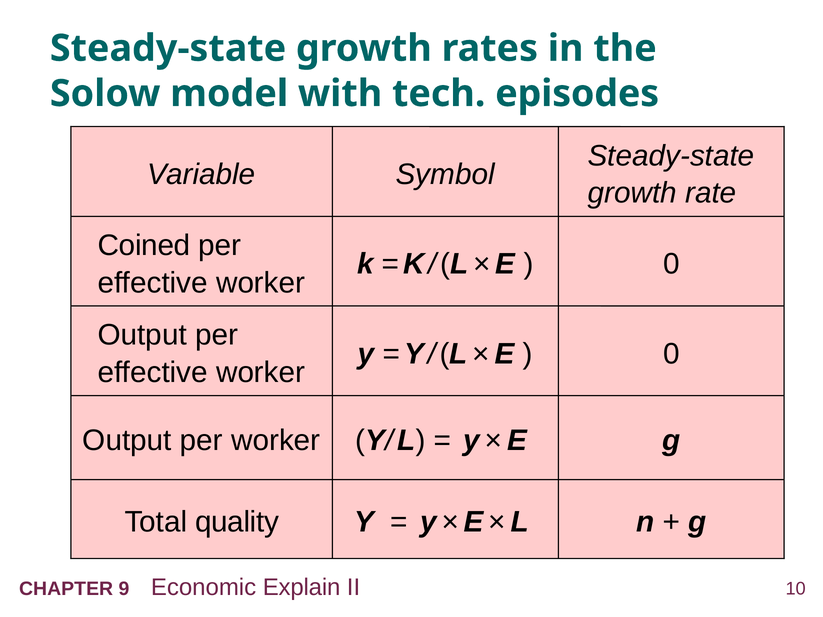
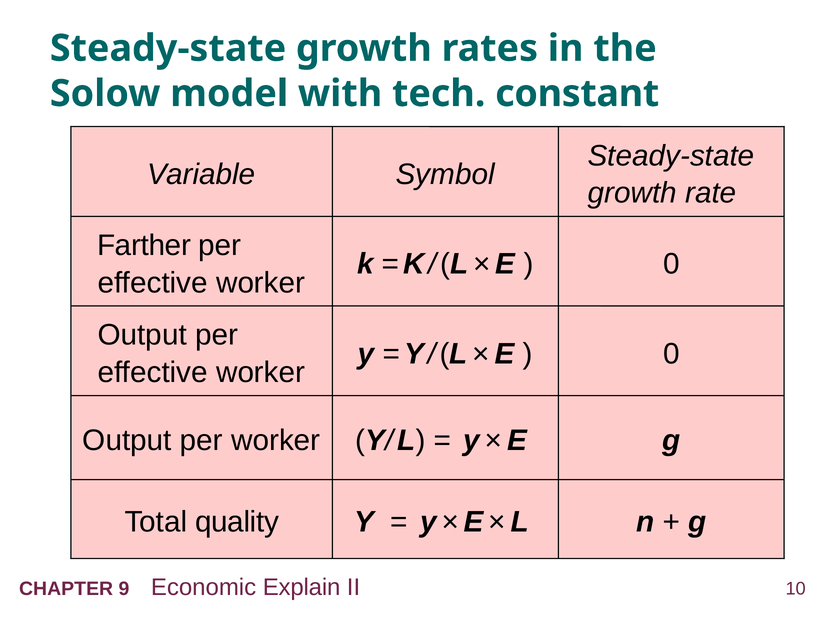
episodes: episodes -> constant
Coined: Coined -> Farther
